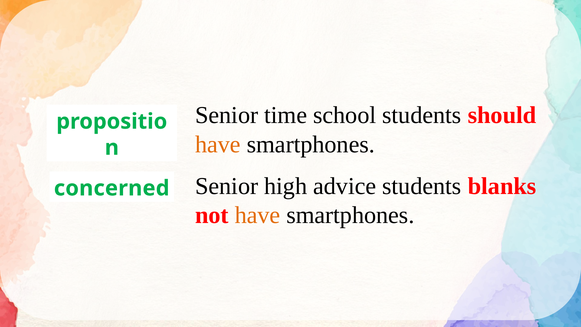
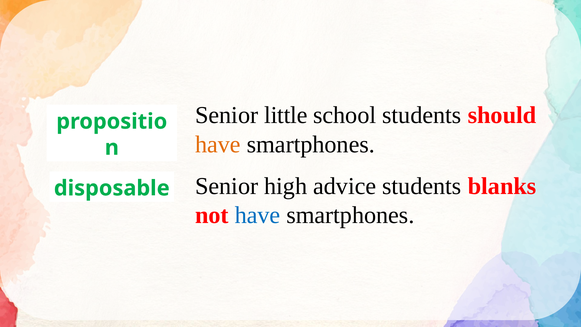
time: time -> little
concerned: concerned -> disposable
have at (258, 215) colour: orange -> blue
